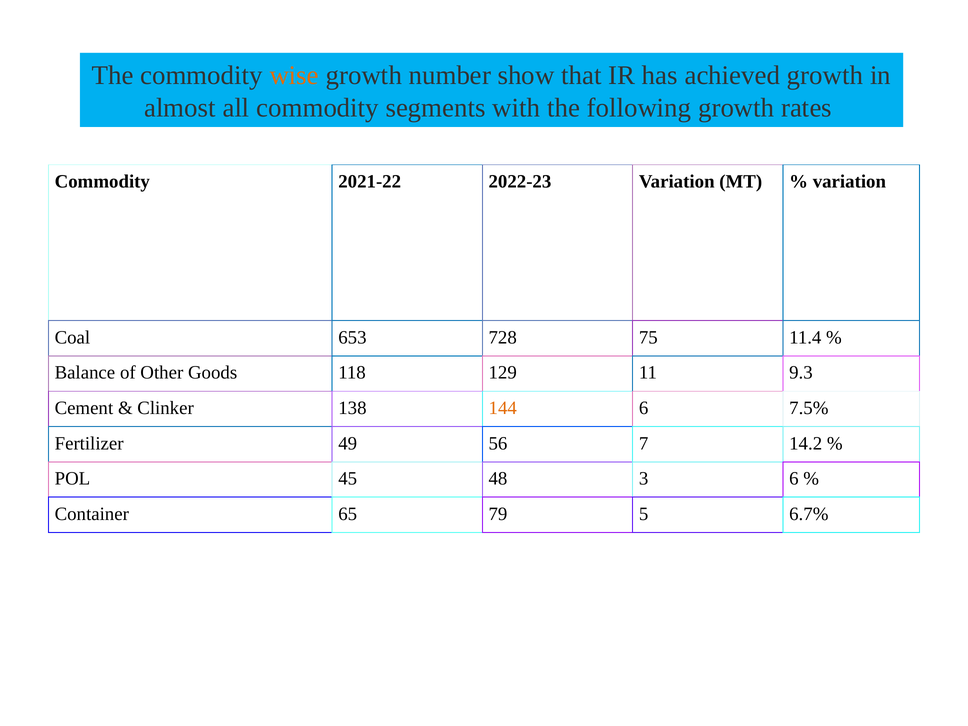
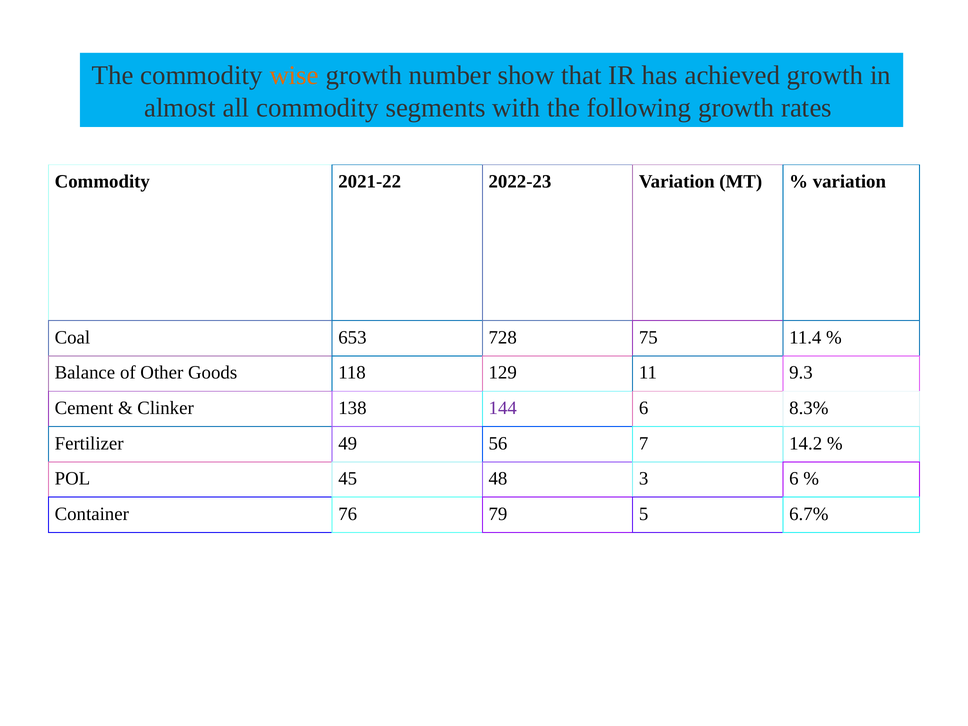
144 colour: orange -> purple
7.5%: 7.5% -> 8.3%
65: 65 -> 76
